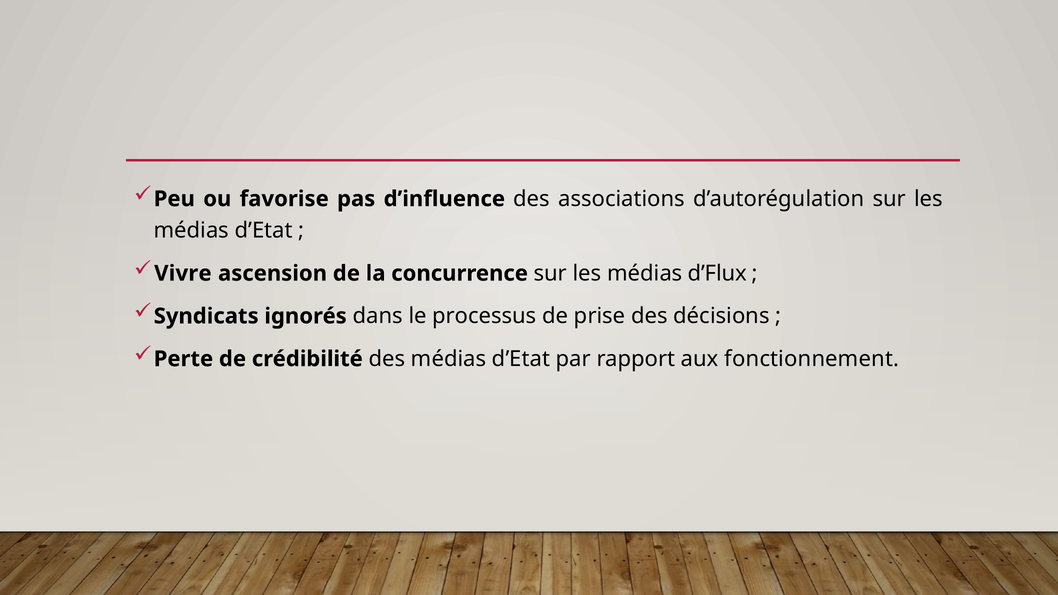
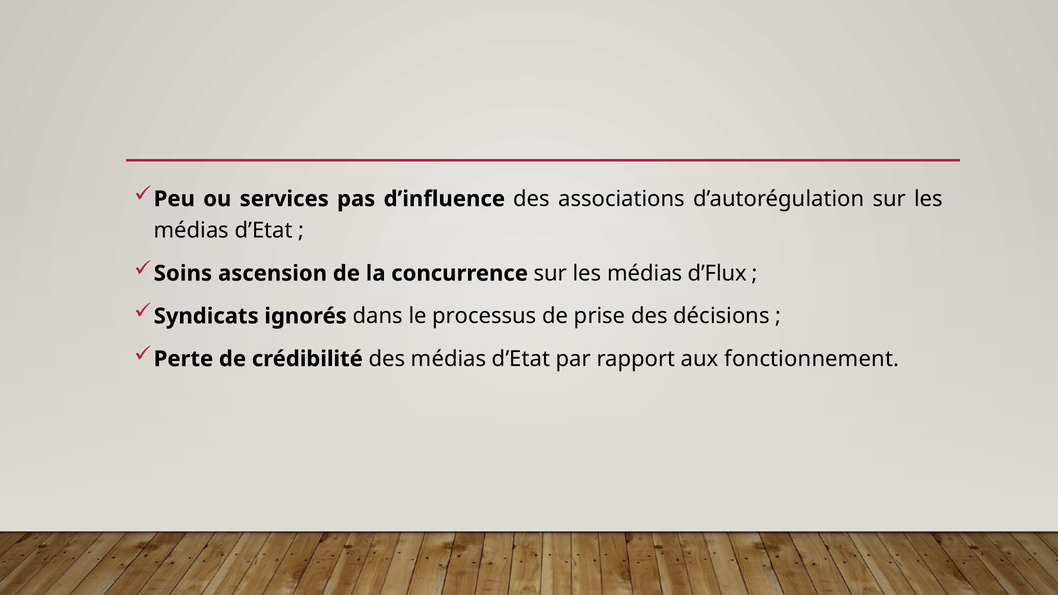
favorise: favorise -> services
Vivre: Vivre -> Soins
